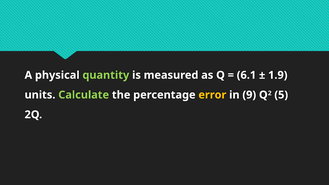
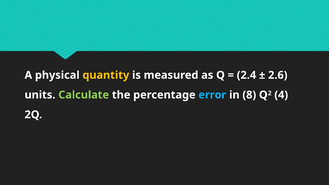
quantity colour: light green -> yellow
6.1: 6.1 -> 2.4
1.9: 1.9 -> 2.6
error colour: yellow -> light blue
9: 9 -> 8
5: 5 -> 4
